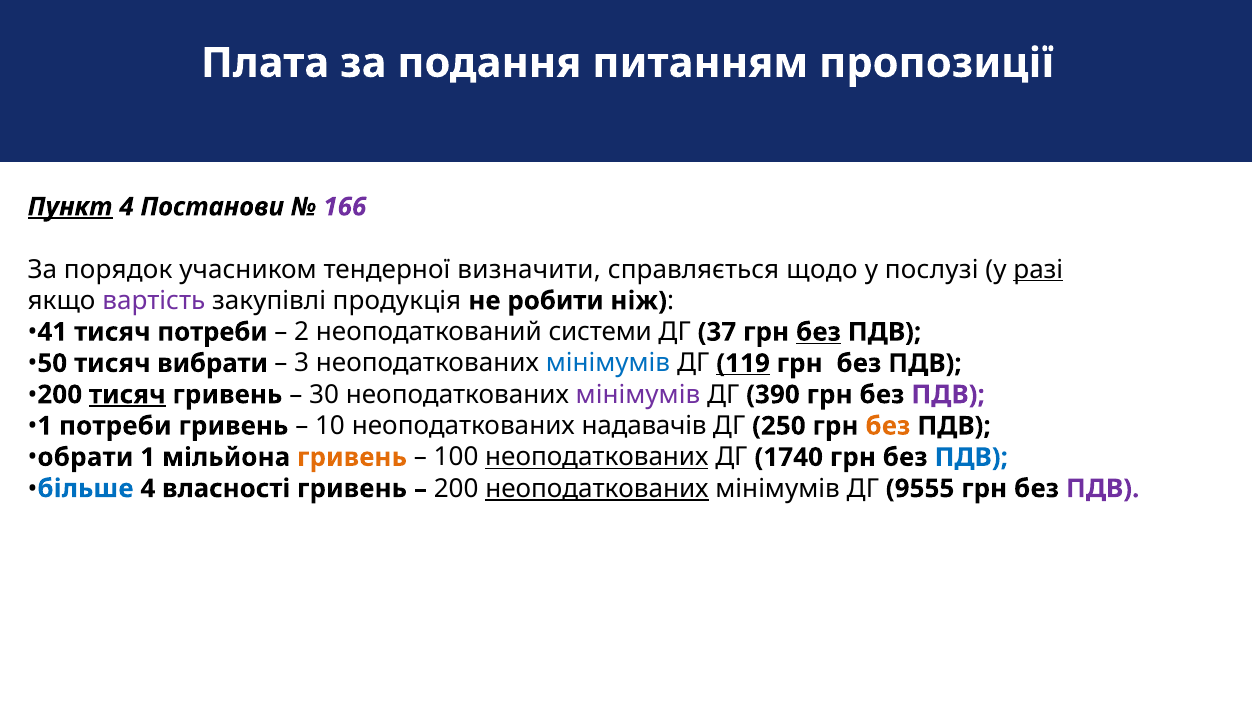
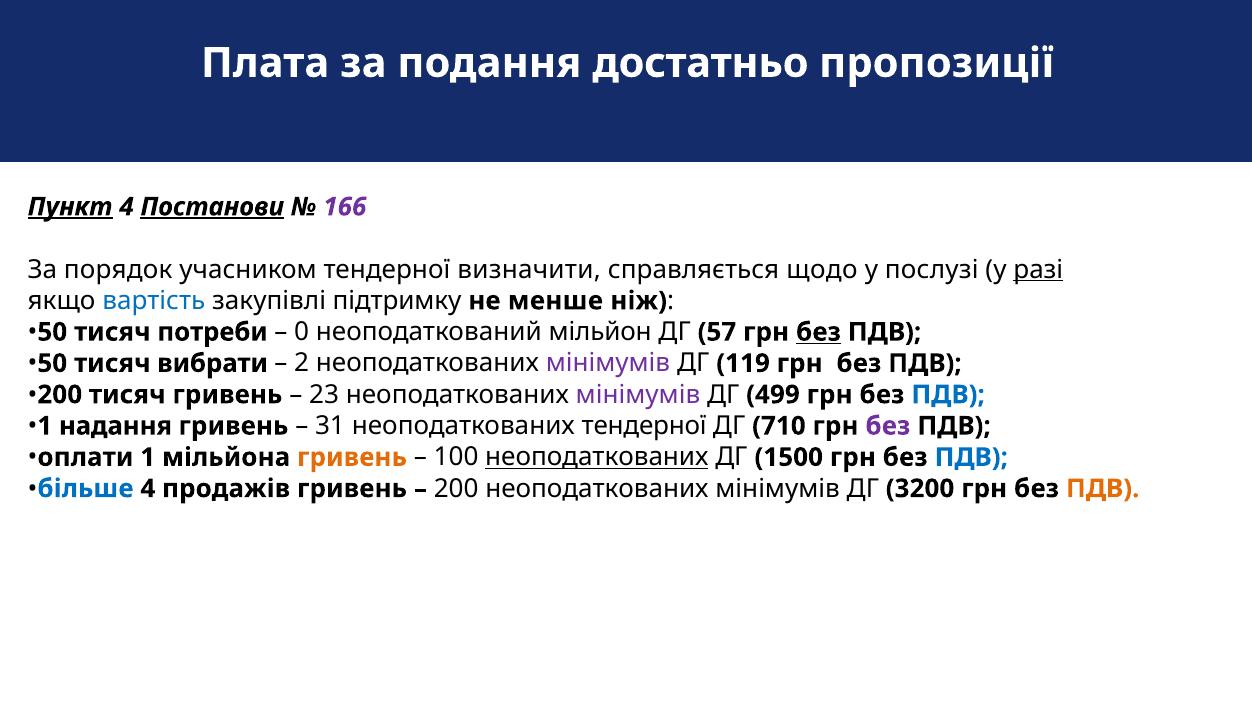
питанням: питанням -> достатньо
Постанови underline: none -> present
вартість colour: purple -> blue
продукція: продукція -> підтримку
робити: робити -> менше
41 at (52, 332): 41 -> 50
2: 2 -> 0
системи: системи -> мільйон
37: 37 -> 57
3: 3 -> 2
мінімумів at (608, 364) colour: blue -> purple
119 underline: present -> none
тисяч at (127, 395) underline: present -> none
30: 30 -> 23
390: 390 -> 499
ПДВ at (948, 395) colour: purple -> blue
1 потреби: потреби -> надання
10: 10 -> 31
неоподаткованих надавачів: надавачів -> тендерної
250: 250 -> 710
без at (888, 426) colour: orange -> purple
обрати: обрати -> оплати
1740: 1740 -> 1500
власності: власності -> продажів
неоподаткованих at (597, 489) underline: present -> none
9555: 9555 -> 3200
ПДВ at (1103, 489) colour: purple -> orange
